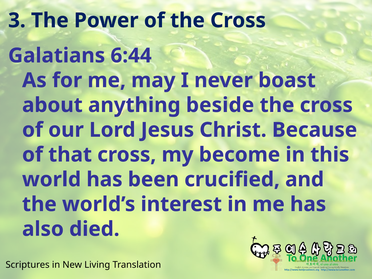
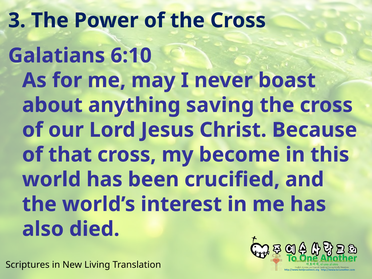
6:44: 6:44 -> 6:10
beside: beside -> saving
